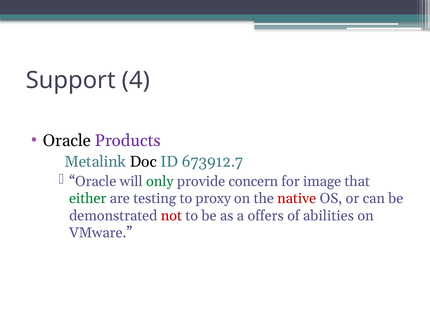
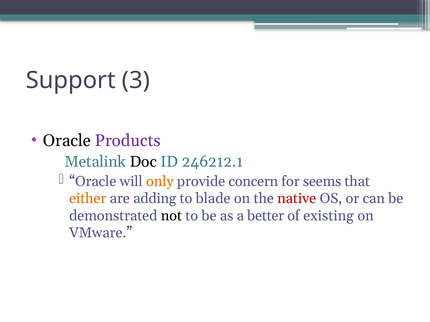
4: 4 -> 3
673912.7: 673912.7 -> 246212.1
only colour: green -> orange
image: image -> seems
either colour: green -> orange
testing: testing -> adding
proxy: proxy -> blade
not colour: red -> black
offers: offers -> better
abilities: abilities -> existing
